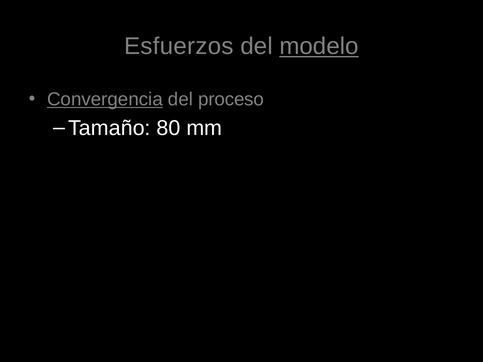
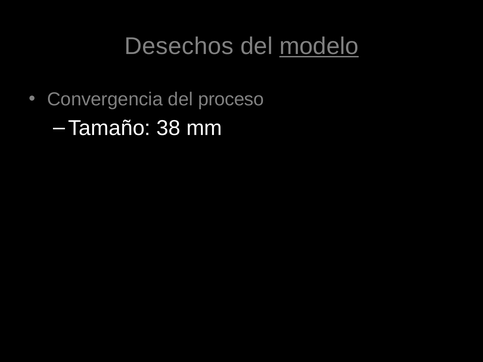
Esfuerzos: Esfuerzos -> Desechos
Convergencia underline: present -> none
80: 80 -> 38
